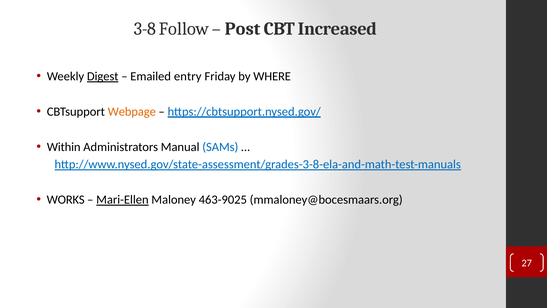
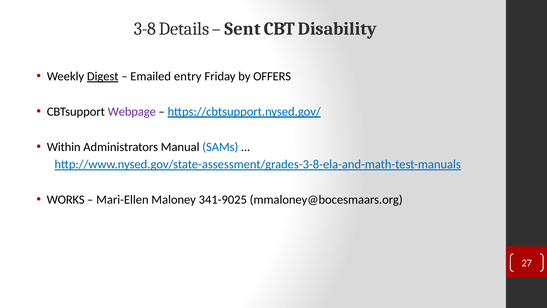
Follow: Follow -> Details
Post: Post -> Sent
Increased: Increased -> Disability
WHERE: WHERE -> OFFERS
Webpage colour: orange -> purple
Mari-Ellen underline: present -> none
463-9025: 463-9025 -> 341-9025
